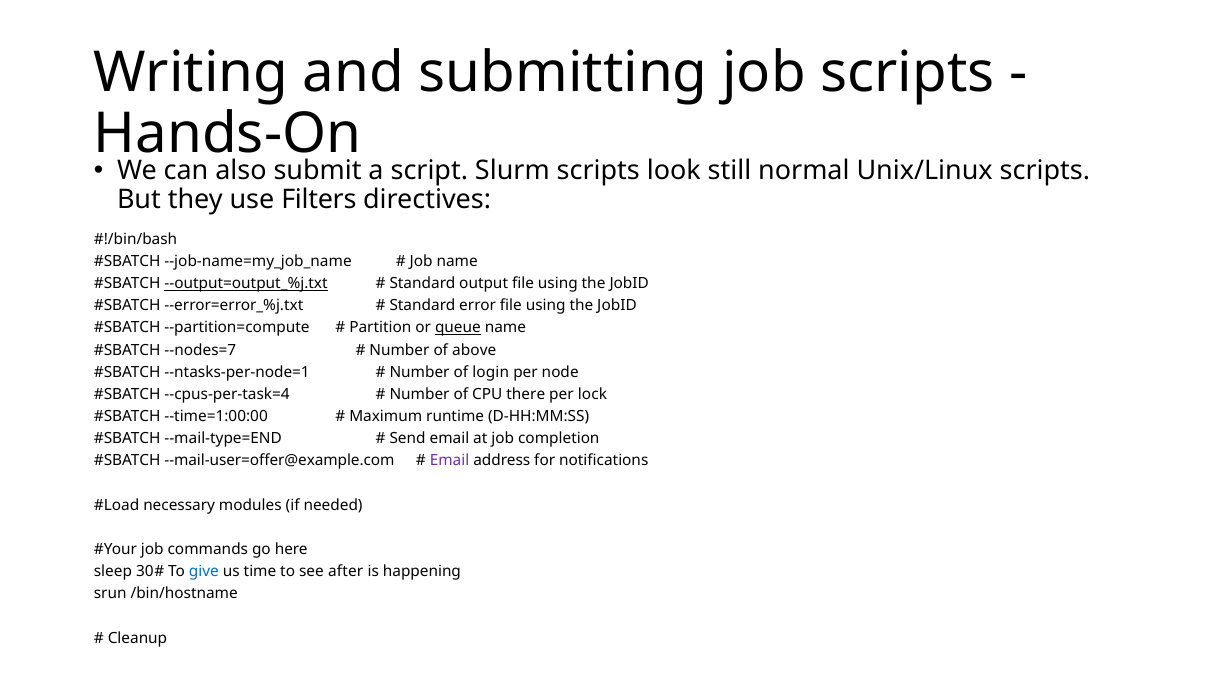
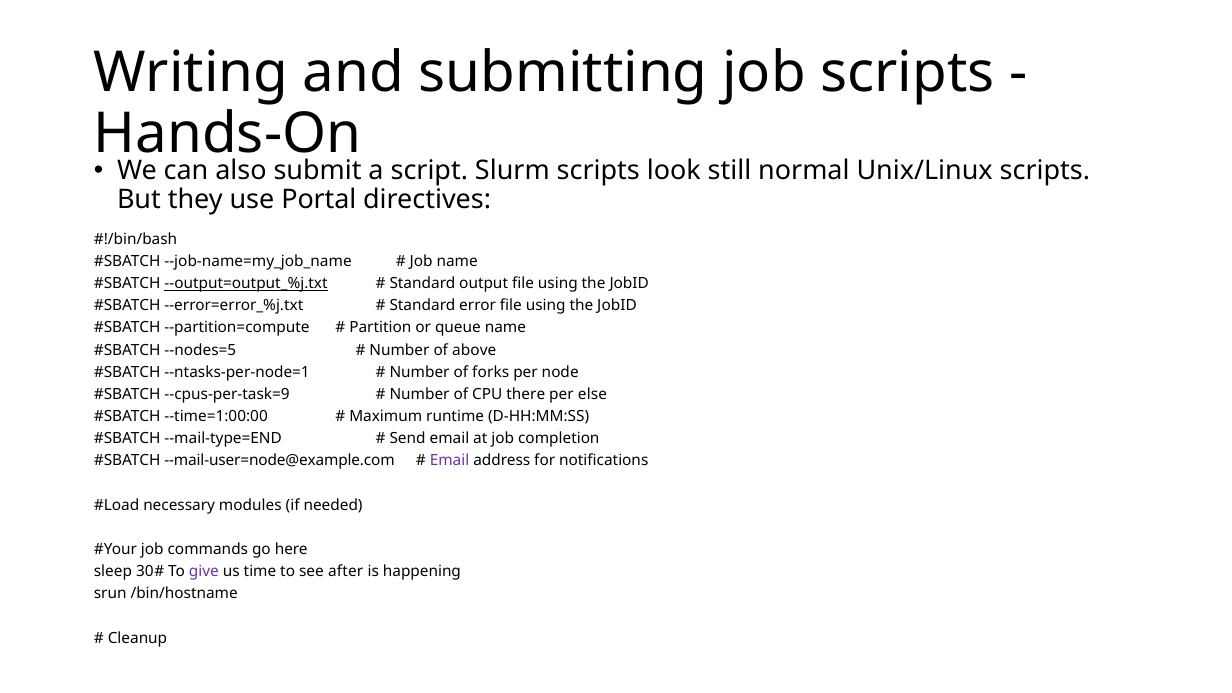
Filters: Filters -> Portal
queue underline: present -> none
--nodes=7: --nodes=7 -> --nodes=5
login: login -> forks
--cpus-per-task=4: --cpus-per-task=4 -> --cpus-per-task=9
lock: lock -> else
--mail-user=offer@example.com: --mail-user=offer@example.com -> --mail-user=node@example.com
give colour: blue -> purple
